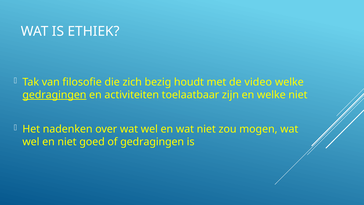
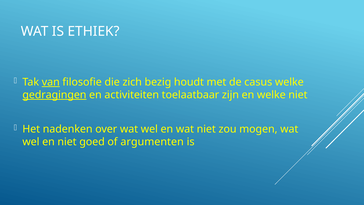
van underline: none -> present
video: video -> casus
of gedragingen: gedragingen -> argumenten
